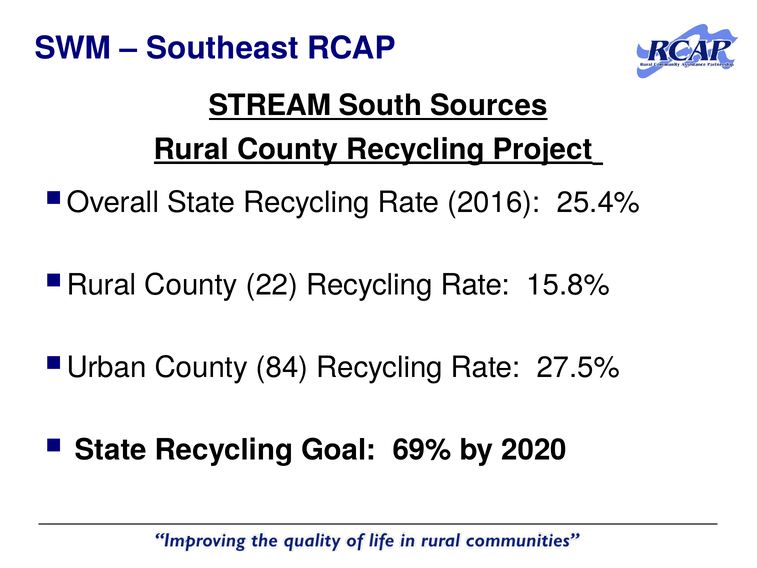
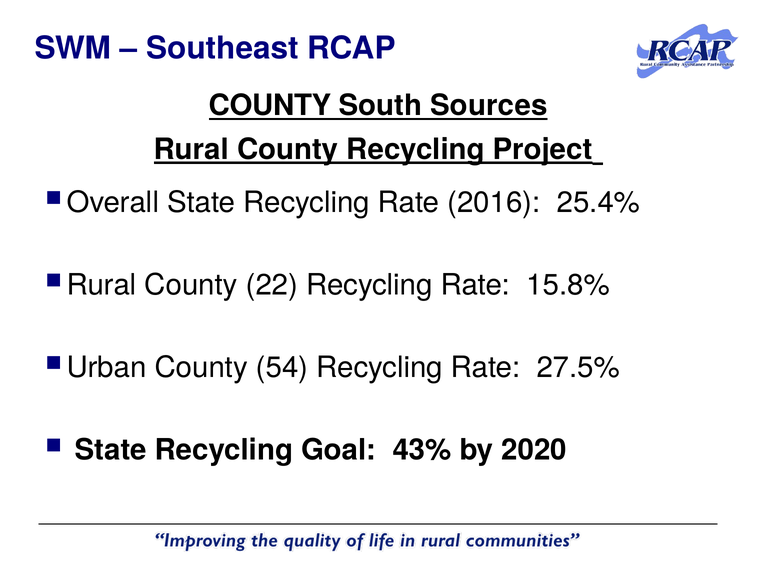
STREAM at (270, 106): STREAM -> COUNTY
84: 84 -> 54
69%: 69% -> 43%
